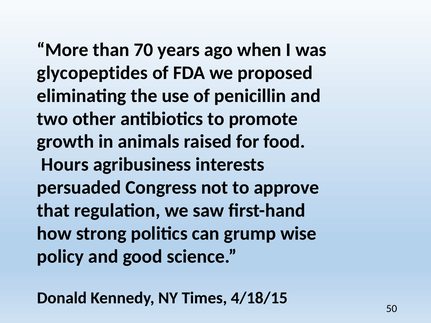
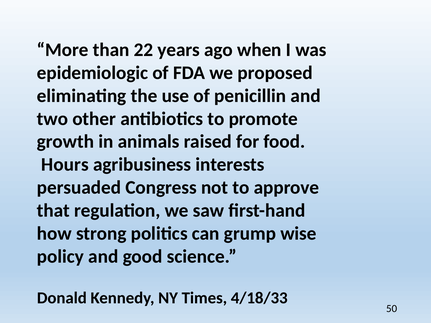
70: 70 -> 22
glycopeptides: glycopeptides -> epidemiologic
4/18/15: 4/18/15 -> 4/18/33
